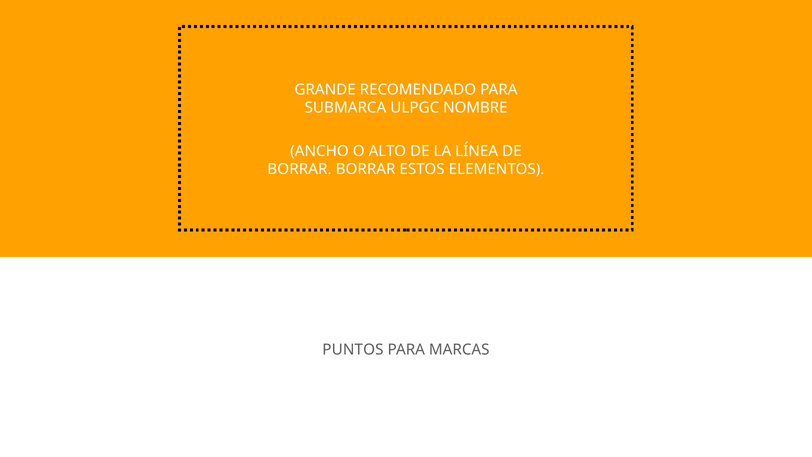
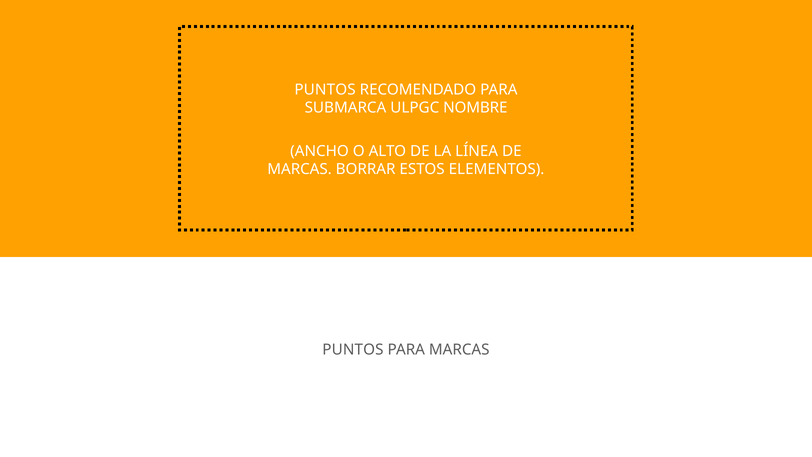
GRANDE at (325, 89): GRANDE -> PUNTOS
BORRAR at (300, 169): BORRAR -> MARCAS
